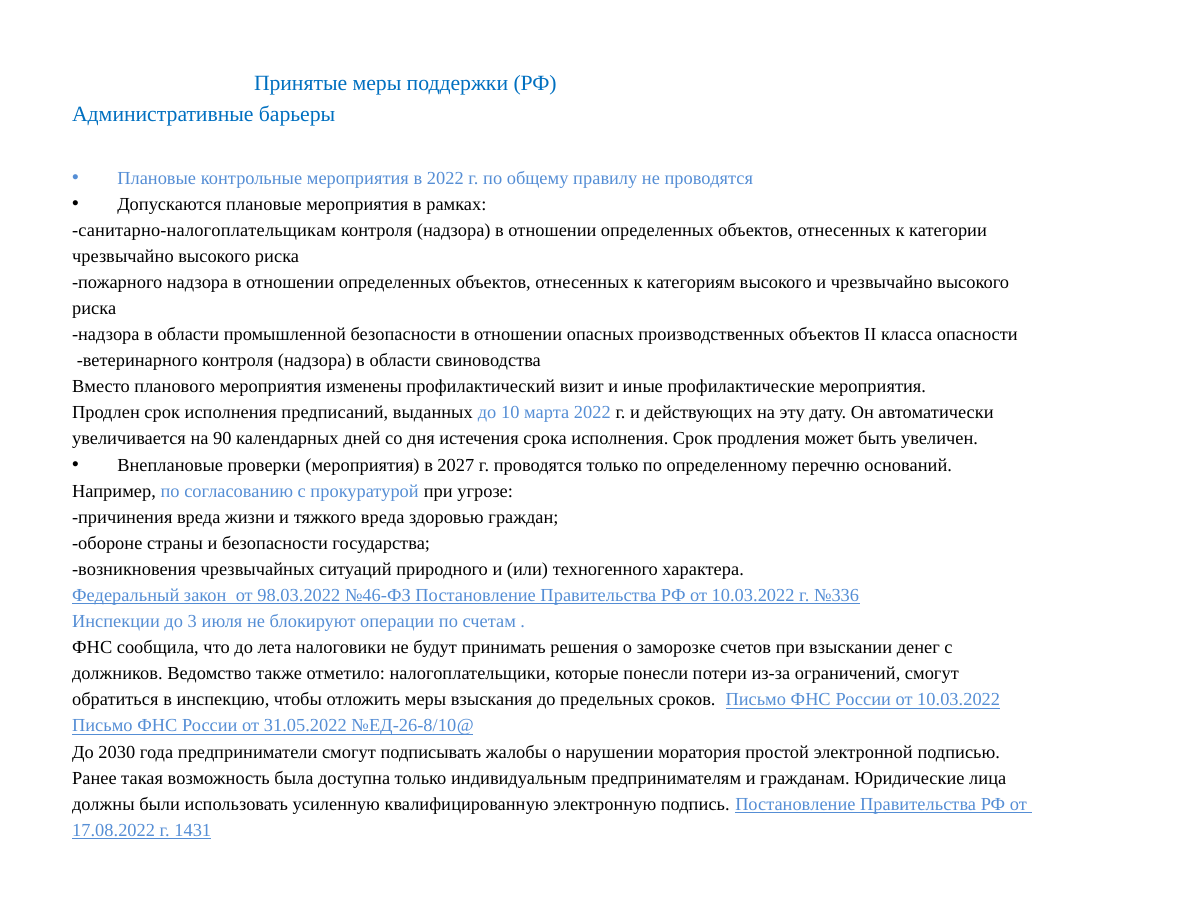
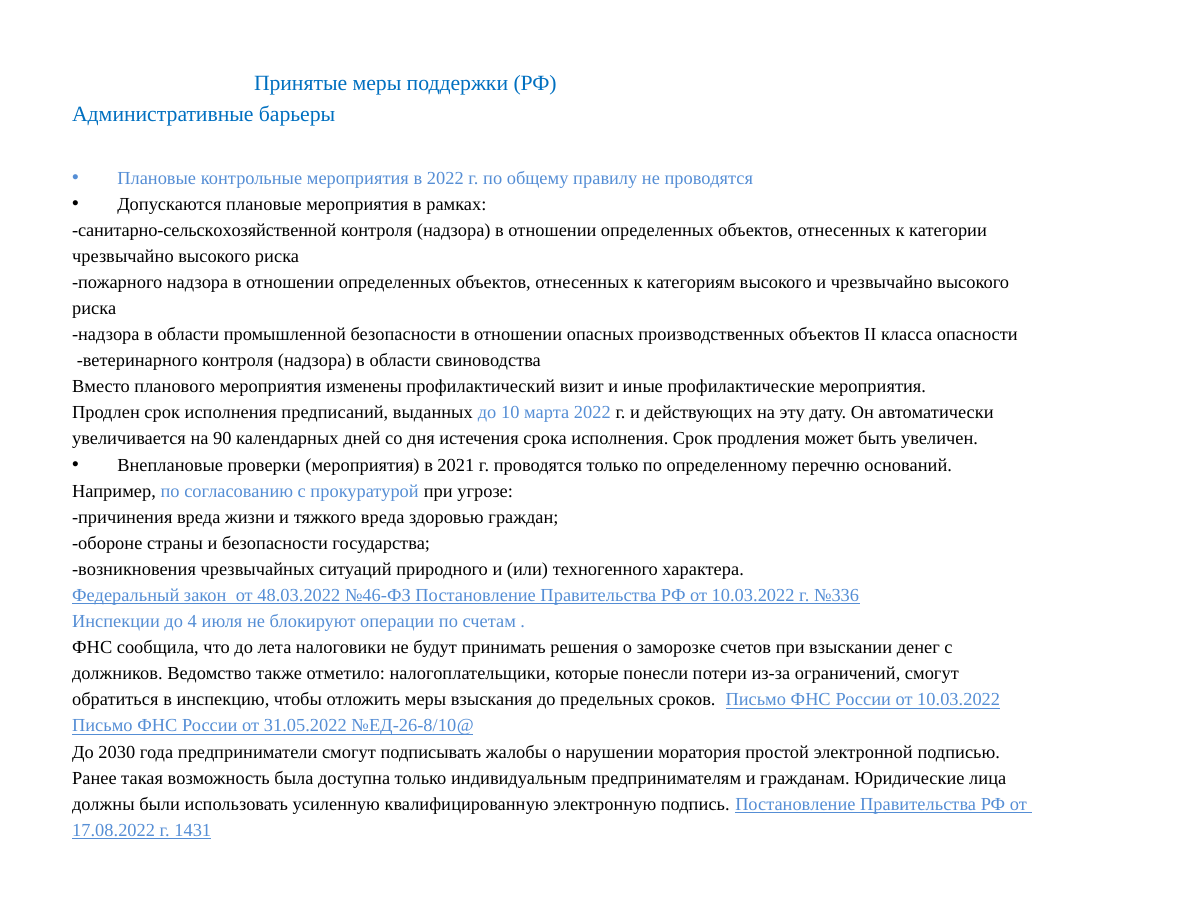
санитарно-налогоплательщикам: санитарно-налогоплательщикам -> санитарно-сельскохозяйственной
2027: 2027 -> 2021
98.03.2022: 98.03.2022 -> 48.03.2022
3: 3 -> 4
